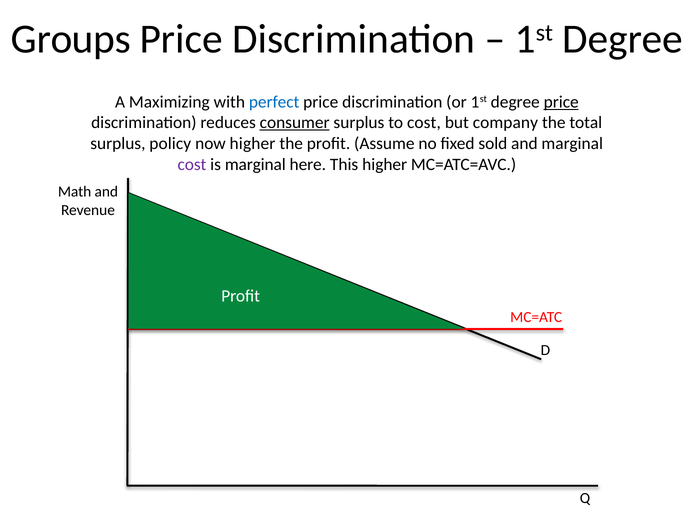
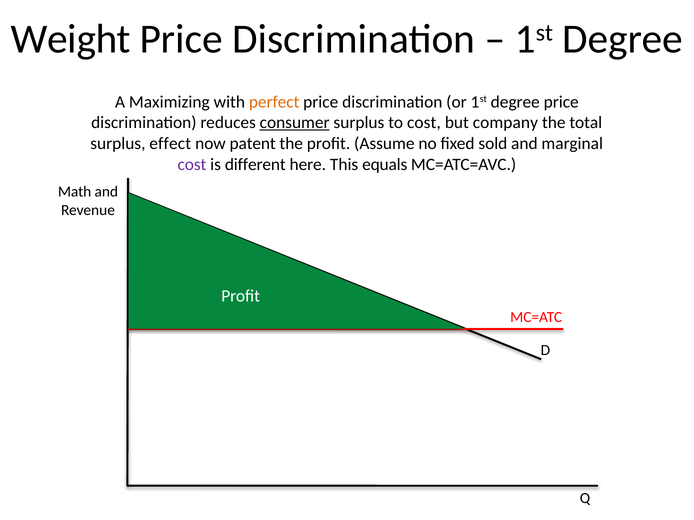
Groups: Groups -> Weight
perfect colour: blue -> orange
price at (561, 102) underline: present -> none
policy: policy -> effect
now higher: higher -> patent
is marginal: marginal -> different
This higher: higher -> equals
